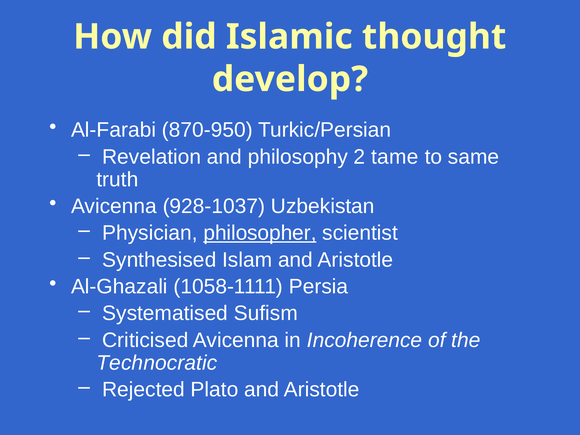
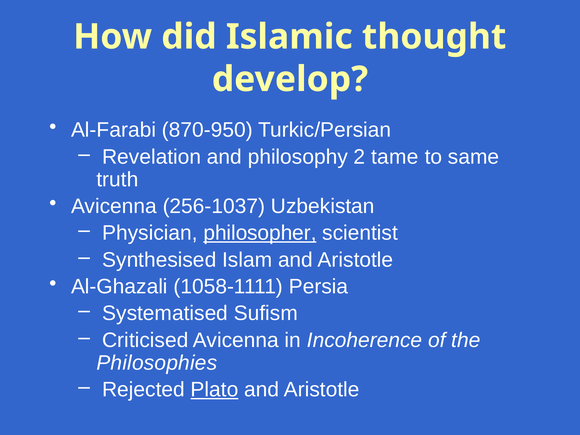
928-1037: 928-1037 -> 256-1037
Technocratic: Technocratic -> Philosophies
Plato underline: none -> present
